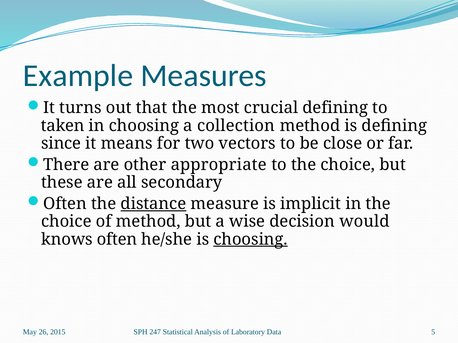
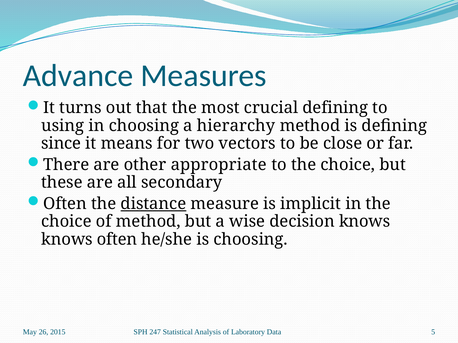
Example: Example -> Advance
taken: taken -> using
collection: collection -> hierarchy
decision would: would -> knows
choosing at (251, 240) underline: present -> none
